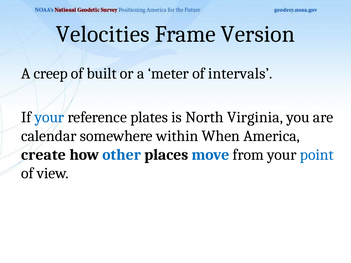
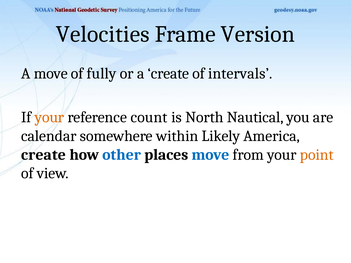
A creep: creep -> move
built: built -> fully
a meter: meter -> create
your at (49, 117) colour: blue -> orange
plates: plates -> count
Virginia: Virginia -> Nautical
When: When -> Likely
point colour: blue -> orange
